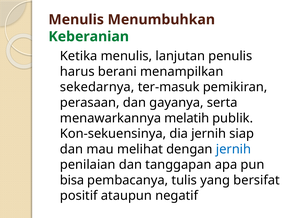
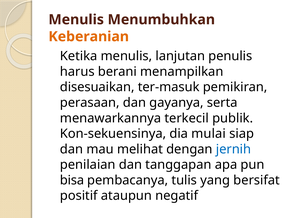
Keberanian colour: green -> orange
sekedarnya: sekedarnya -> disesuaikan
melatih: melatih -> terkecil
dia jernih: jernih -> mulai
